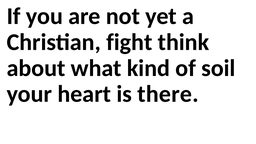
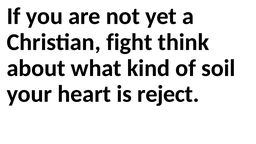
there: there -> reject
